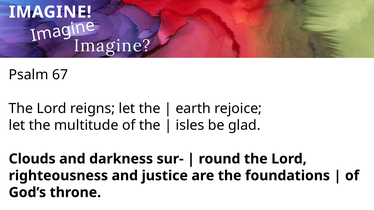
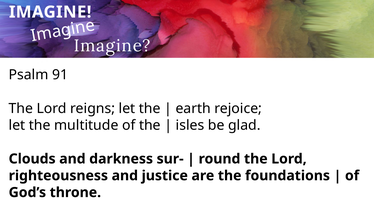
67: 67 -> 91
